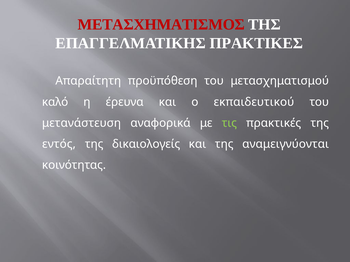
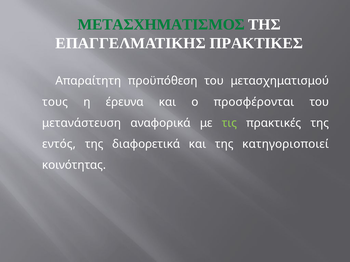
ΜΕΤΑΣΧΗΜΑΤΙΣΜΟΣ colour: red -> green
καλό: καλό -> τους
εκπαιδευτικού: εκπαιδευτικού -> προσφέρονται
δικαιολογείς: δικαιολογείς -> διαφορετικά
αναμειγνύονται: αναμειγνύονται -> κατηγοριοποιεί
